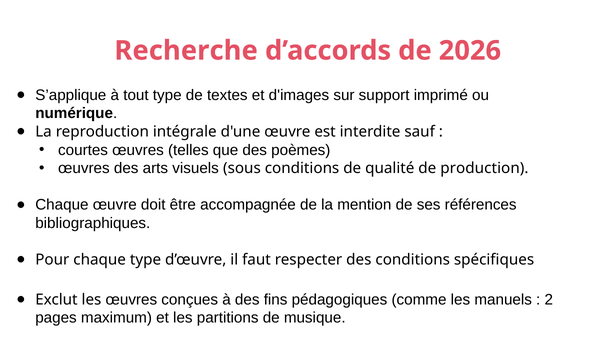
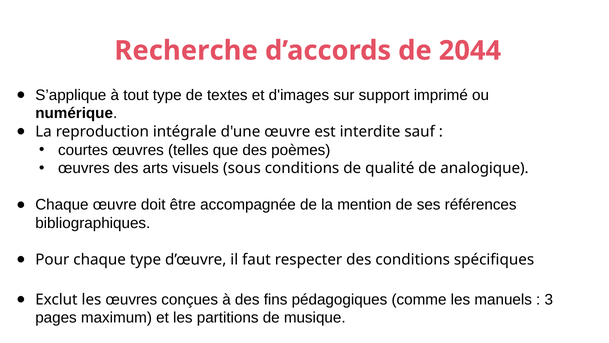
2026: 2026 -> 2044
production: production -> analogique
2: 2 -> 3
